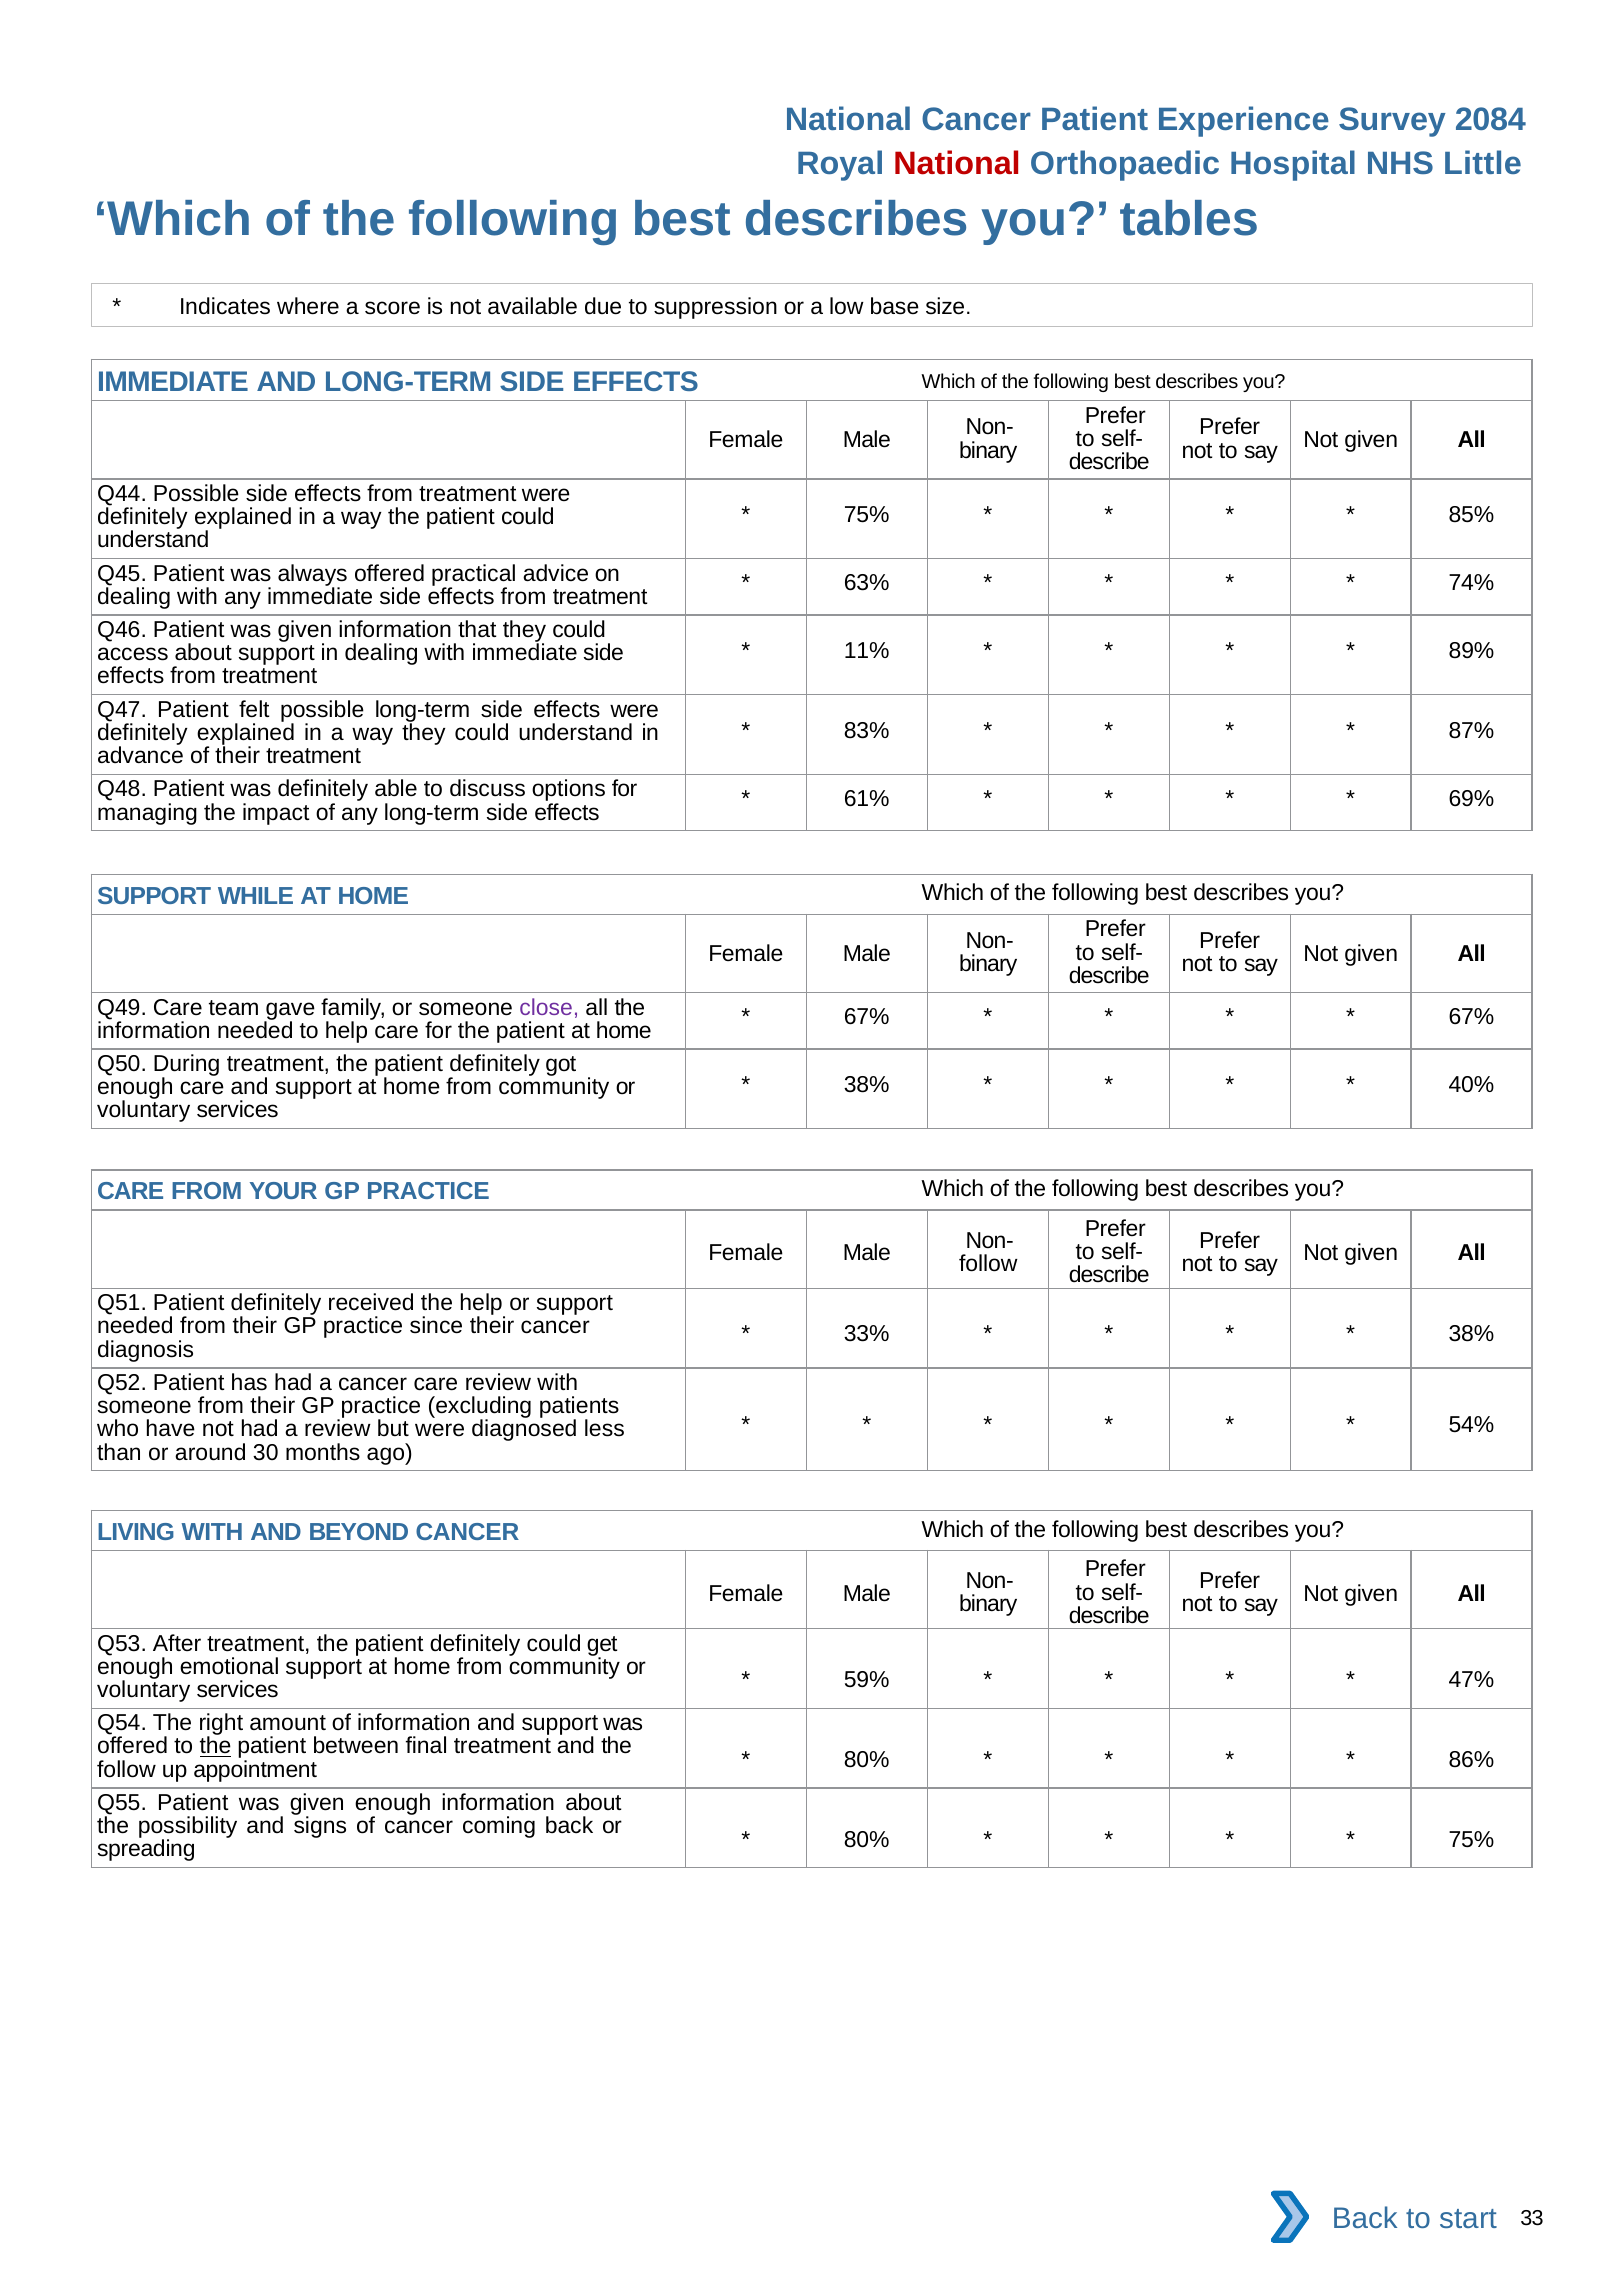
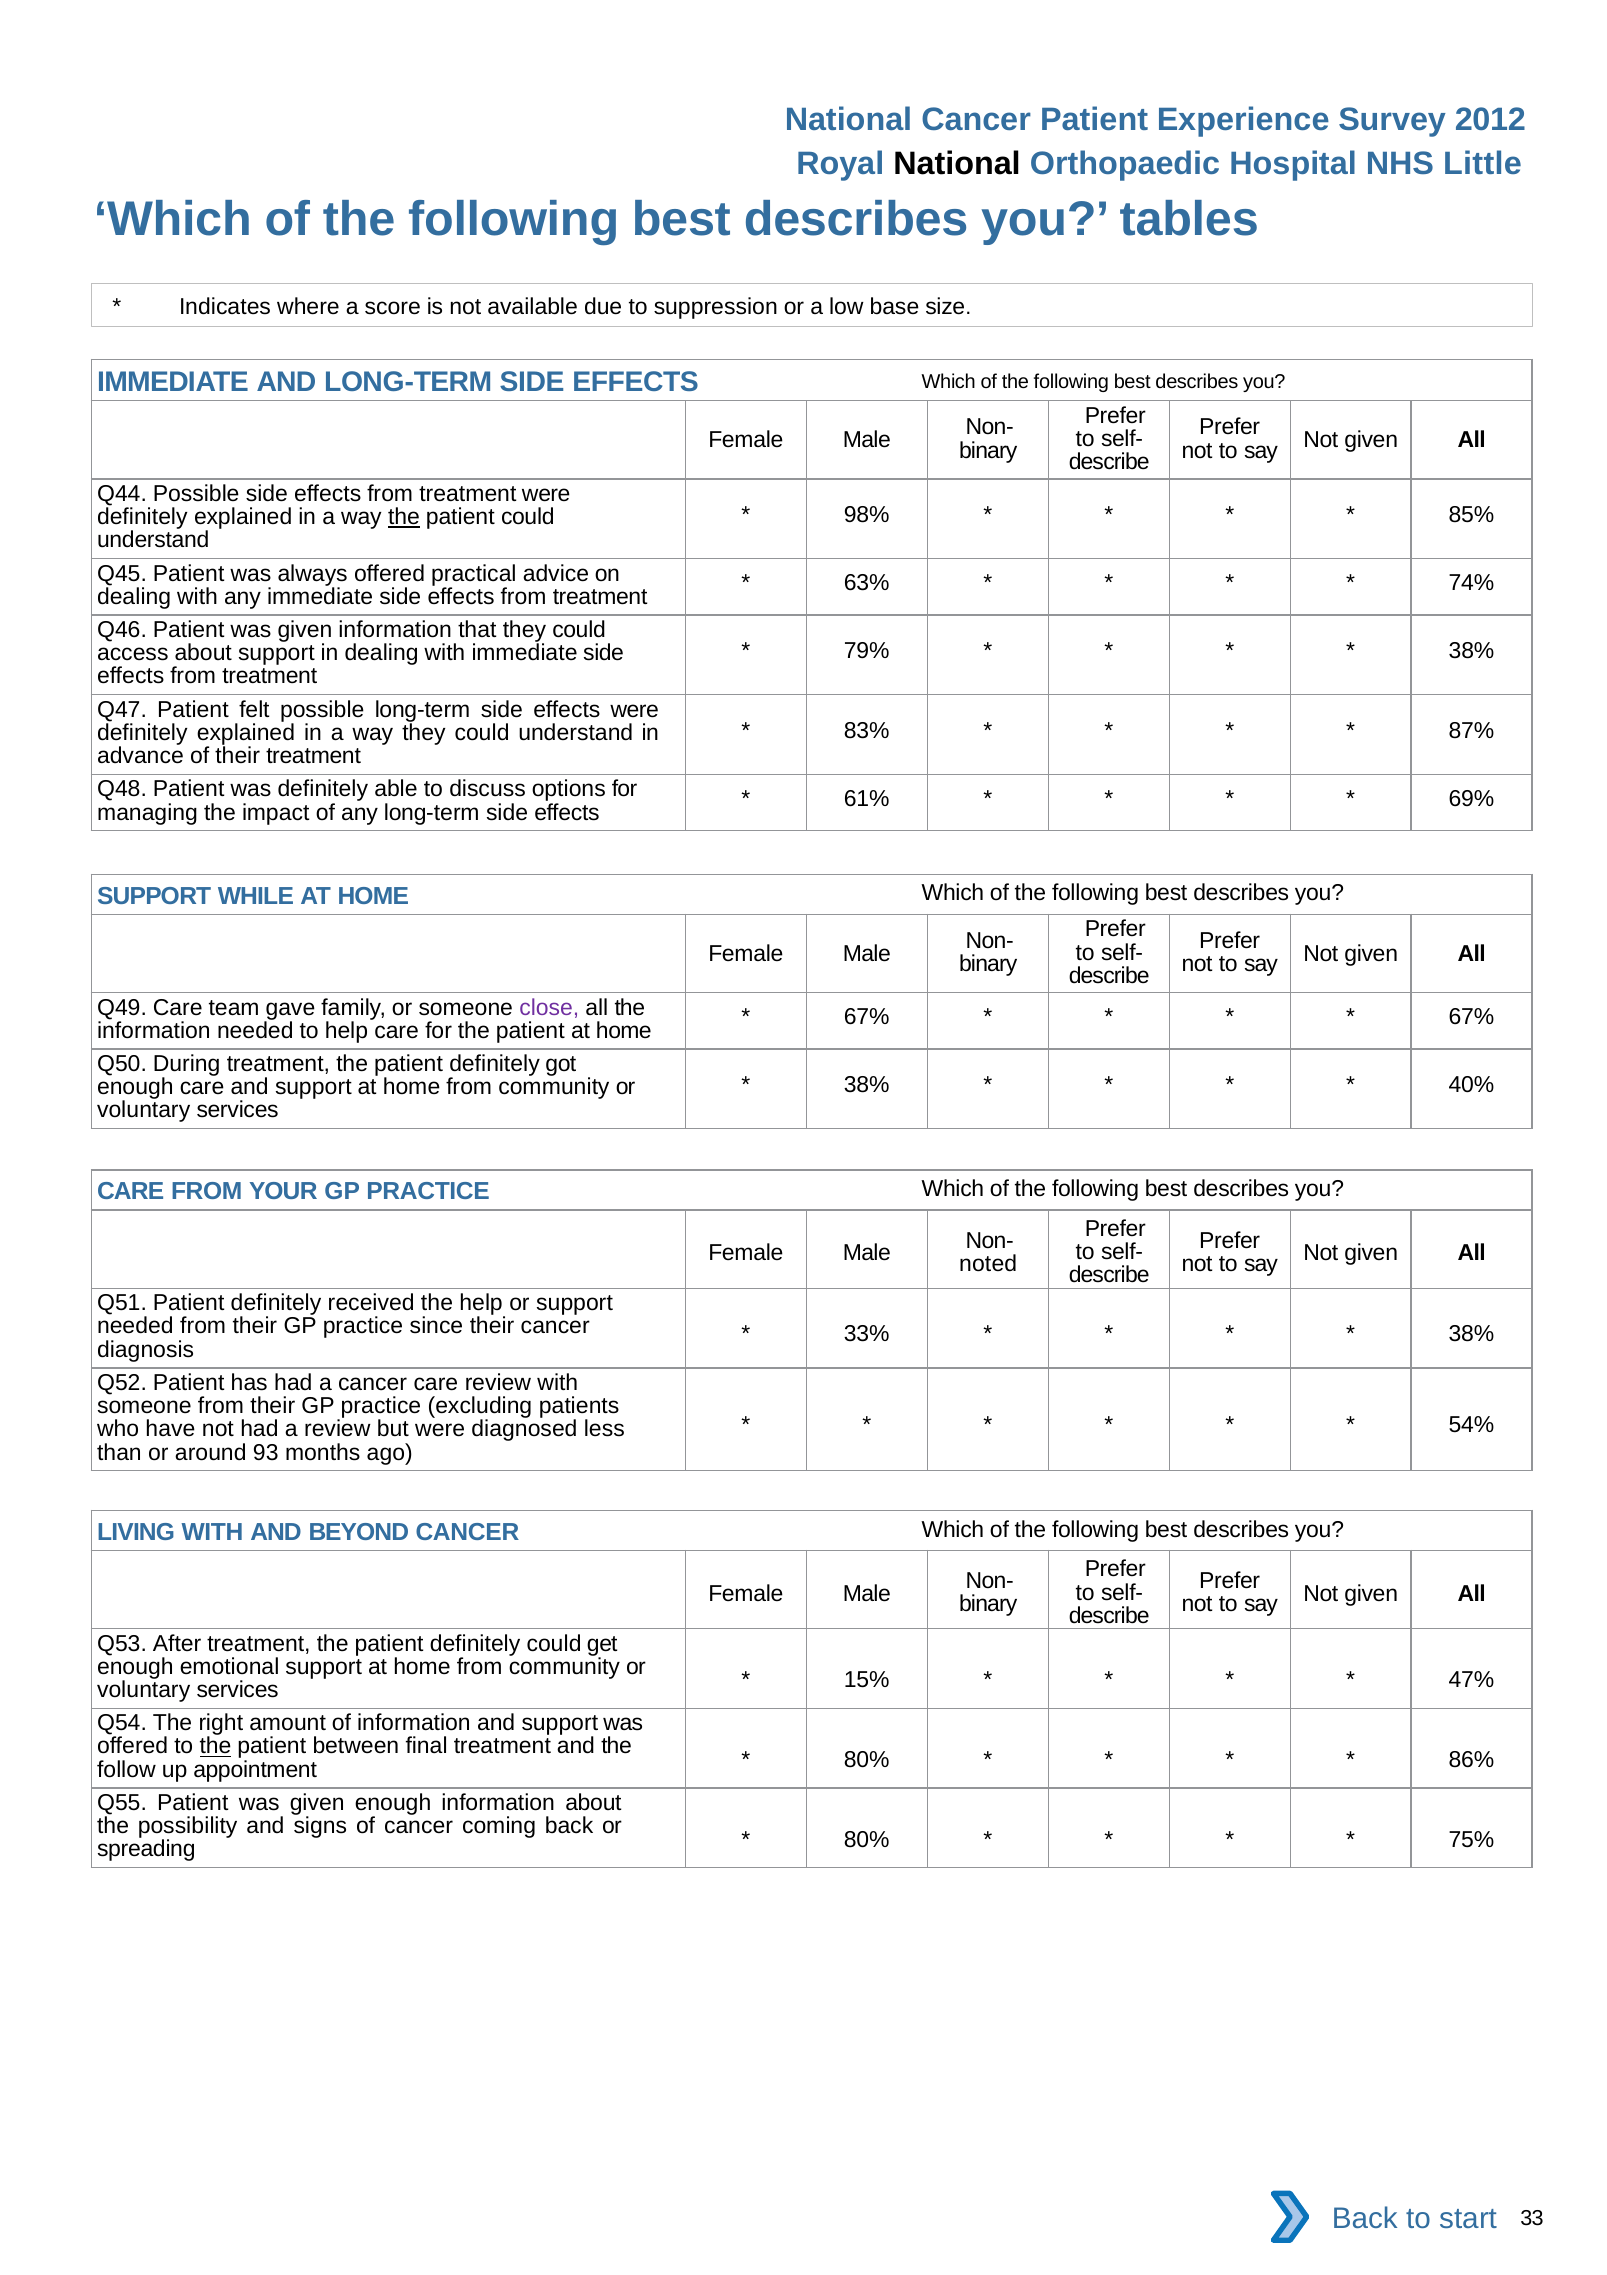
2084: 2084 -> 2012
National at (957, 164) colour: red -> black
75% at (867, 515): 75% -> 98%
the at (404, 517) underline: none -> present
11%: 11% -> 79%
89% at (1471, 651): 89% -> 38%
follow at (988, 1263): follow -> noted
30: 30 -> 93
59%: 59% -> 15%
